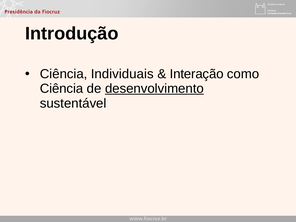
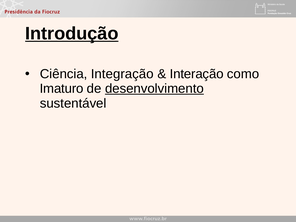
Introdução underline: none -> present
Individuais: Individuais -> Integração
Ciência at (62, 89): Ciência -> Imaturo
